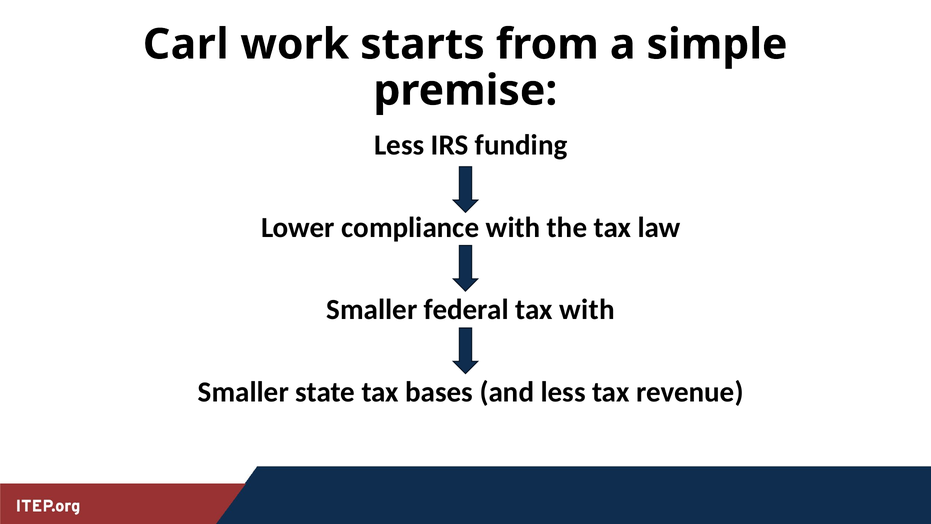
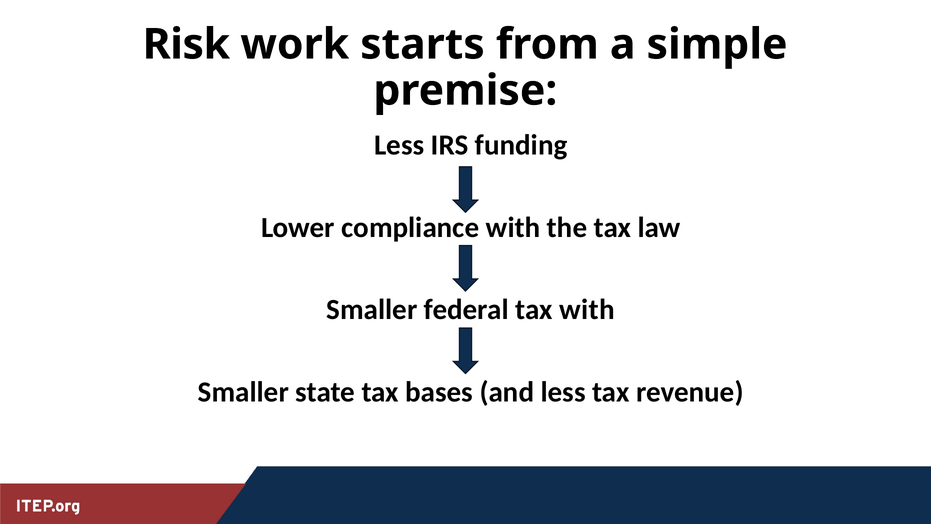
Carl: Carl -> Risk
